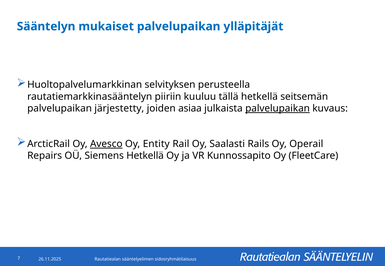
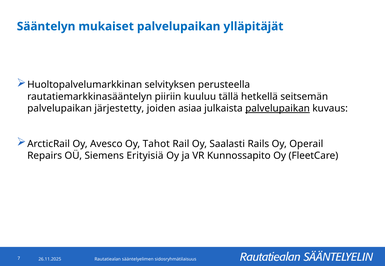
Avesco underline: present -> none
Entity: Entity -> Tahot
Siemens Hetkellä: Hetkellä -> Erityisiä
